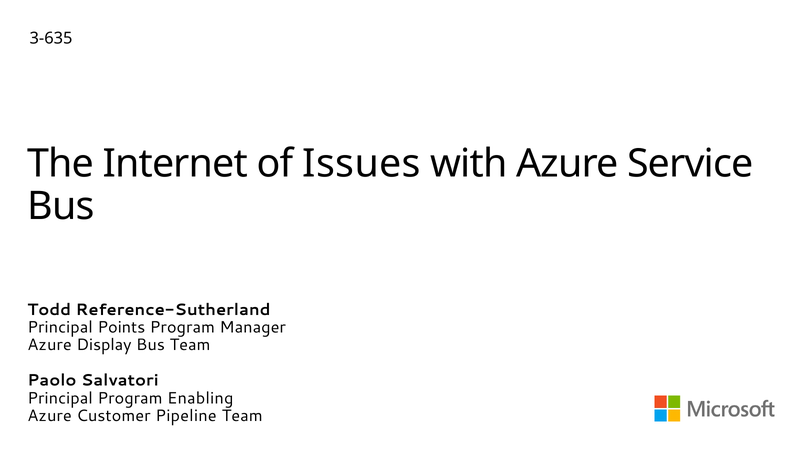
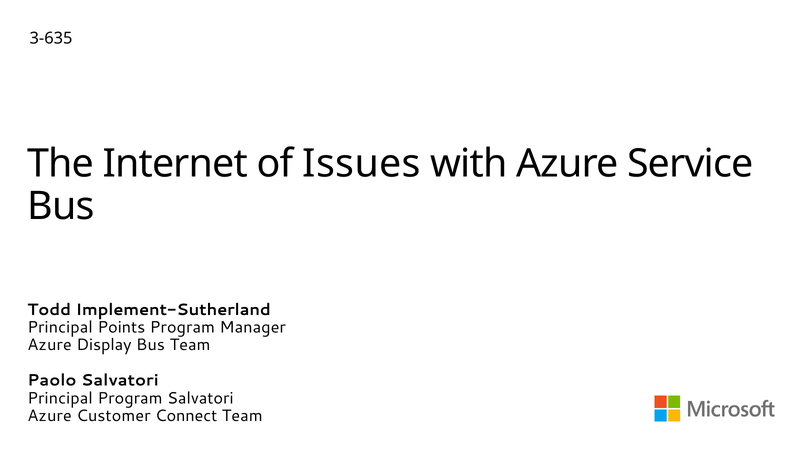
Reference-Sutherland: Reference-Sutherland -> Implement-Sutherland
Program Enabling: Enabling -> Salvatori
Pipeline: Pipeline -> Connect
